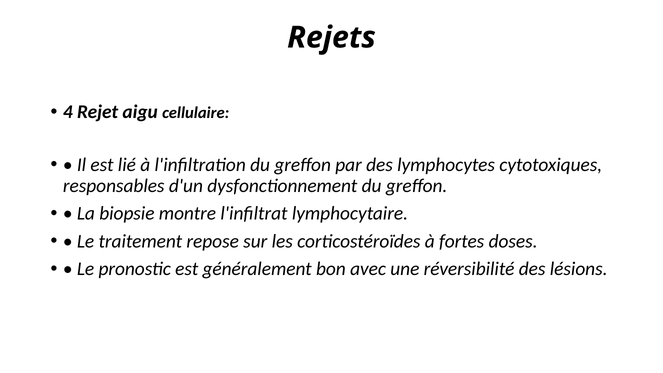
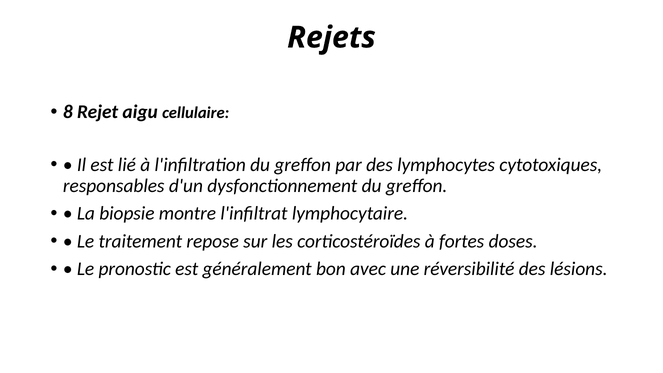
4: 4 -> 8
